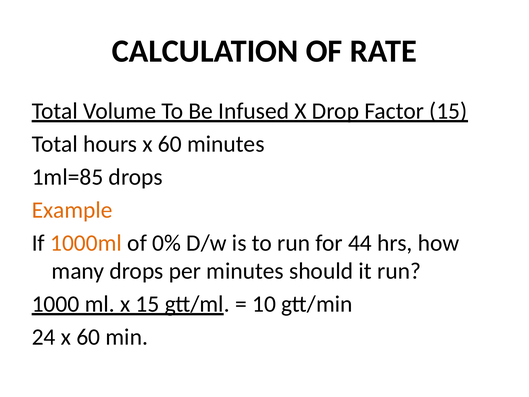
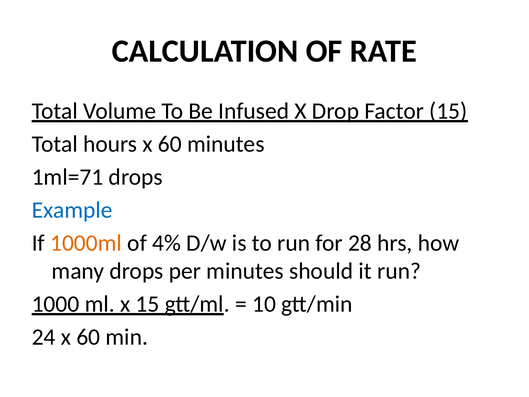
1ml=85: 1ml=85 -> 1ml=71
Example colour: orange -> blue
0%: 0% -> 4%
44: 44 -> 28
